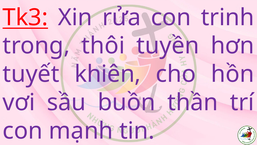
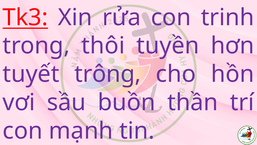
khiên: khiên -> trông
